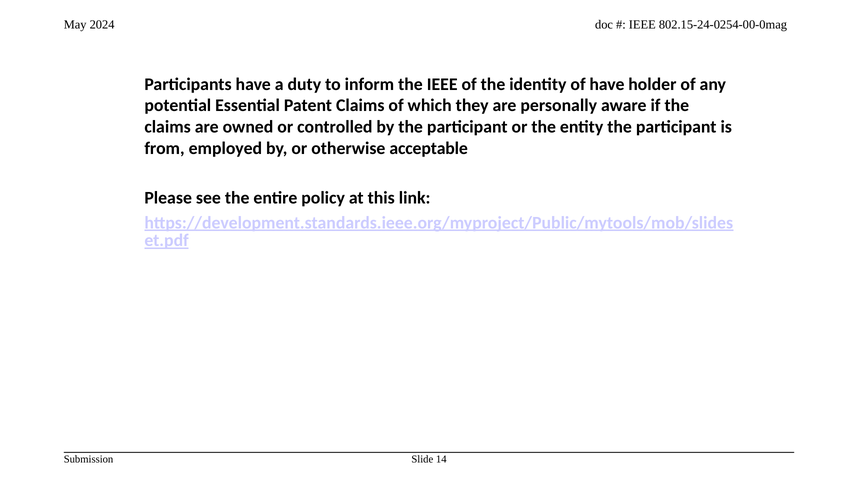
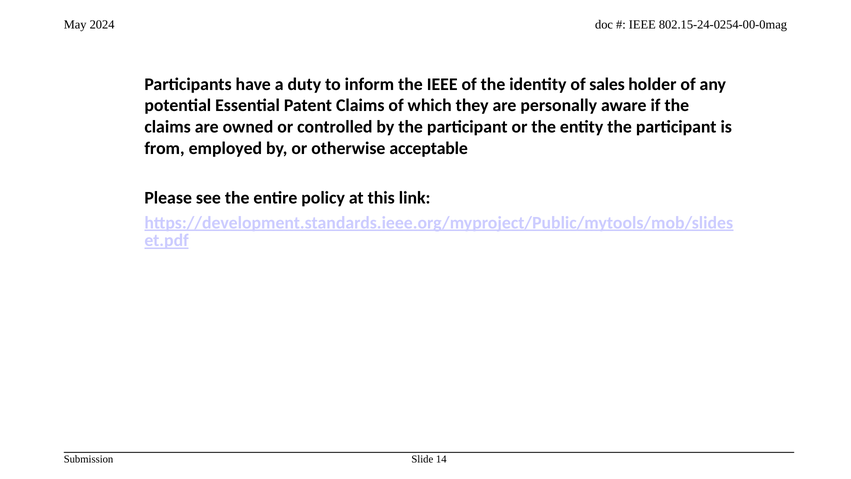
of have: have -> sales
